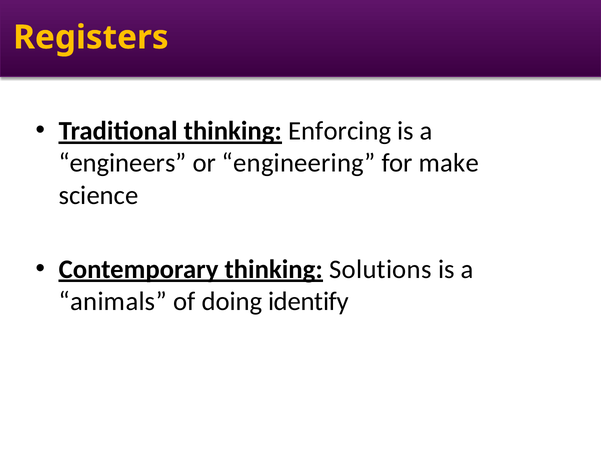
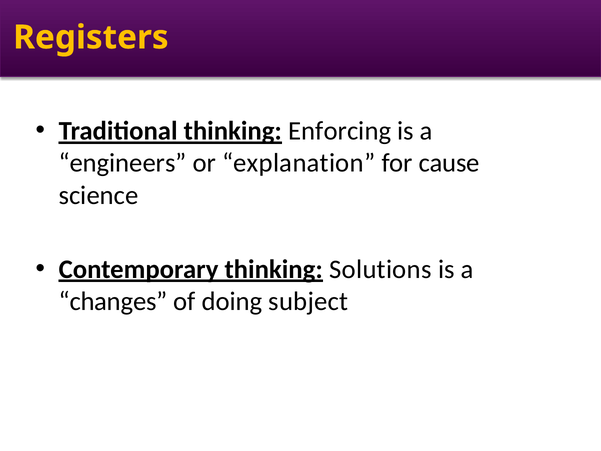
engineering: engineering -> explanation
make: make -> cause
animals: animals -> changes
identify: identify -> subject
